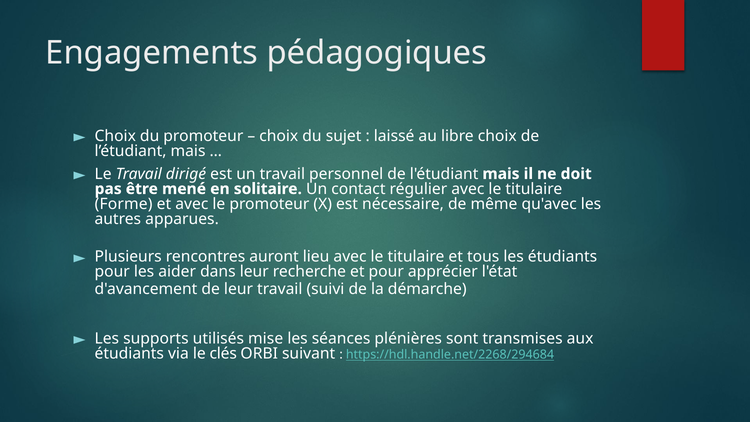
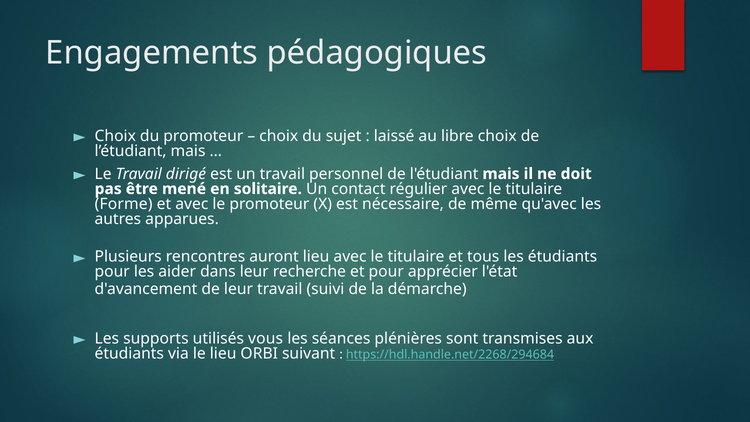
mise: mise -> vous
le clés: clés -> lieu
